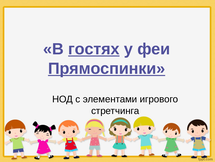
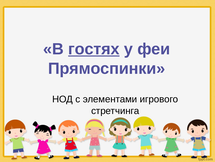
Прямоспинки underline: present -> none
